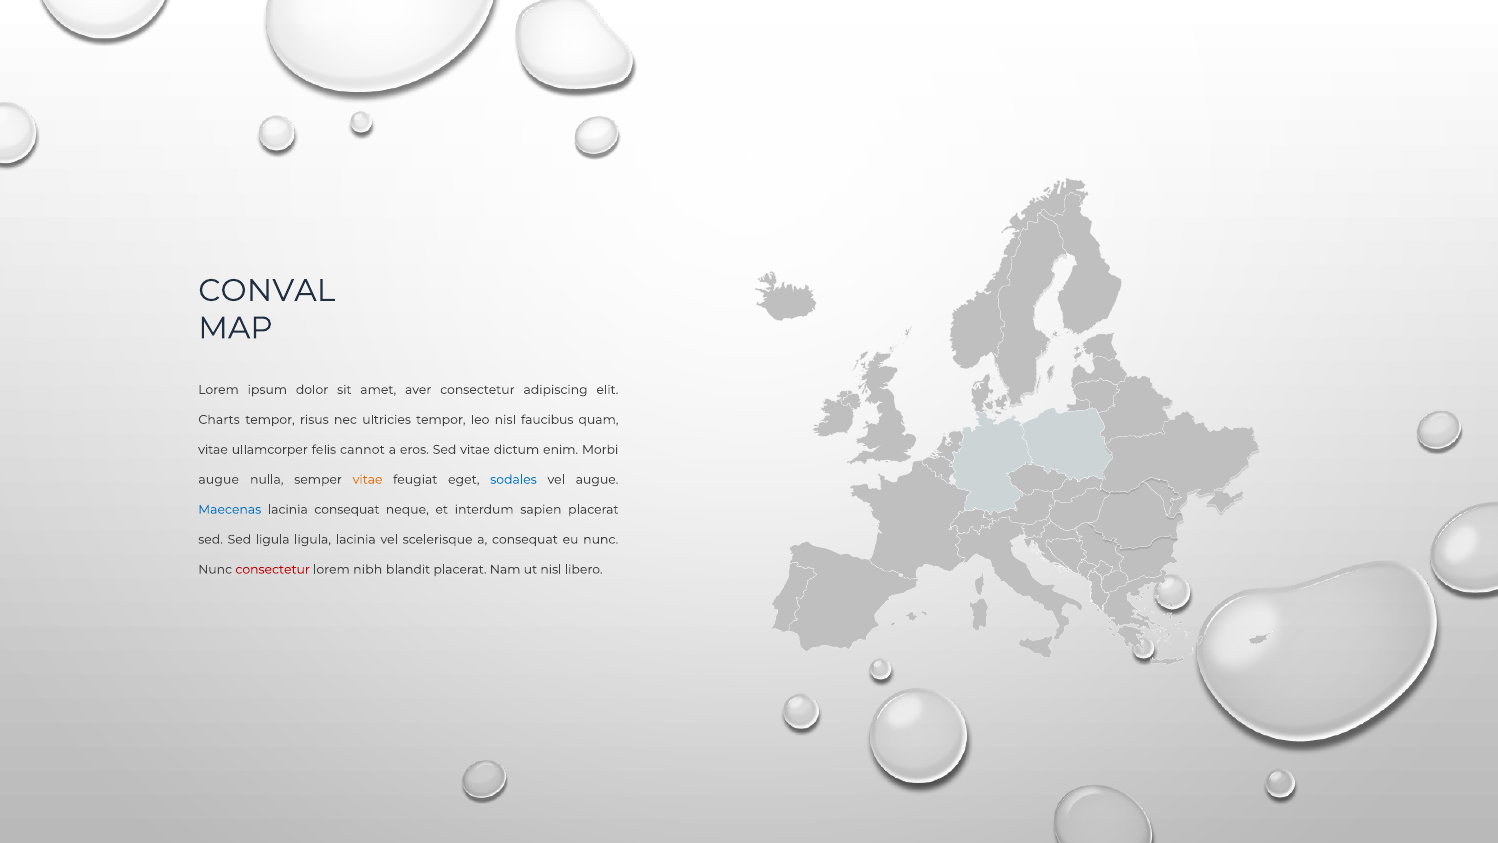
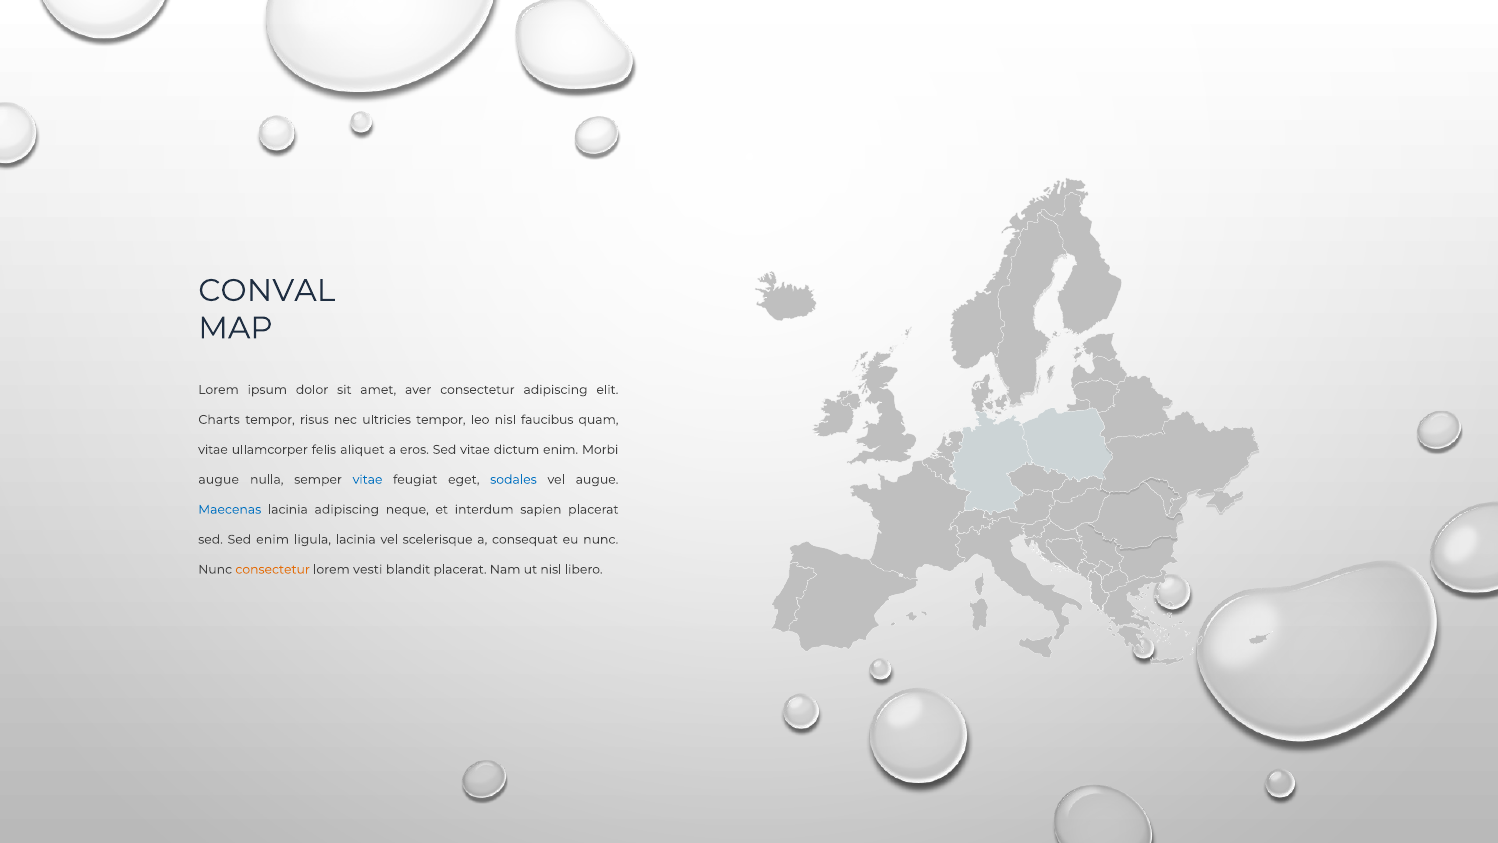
cannot: cannot -> aliquet
vitae at (368, 479) colour: orange -> blue
lacinia consequat: consequat -> adipiscing
Sed ligula: ligula -> enim
consectetur at (273, 569) colour: red -> orange
nibh: nibh -> vesti
